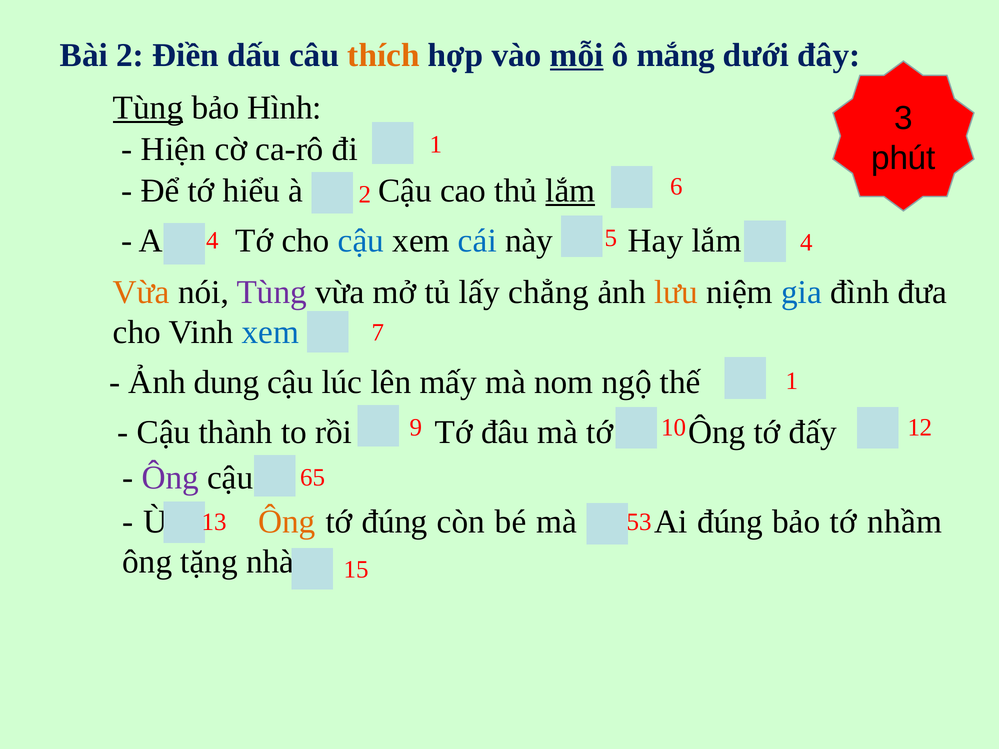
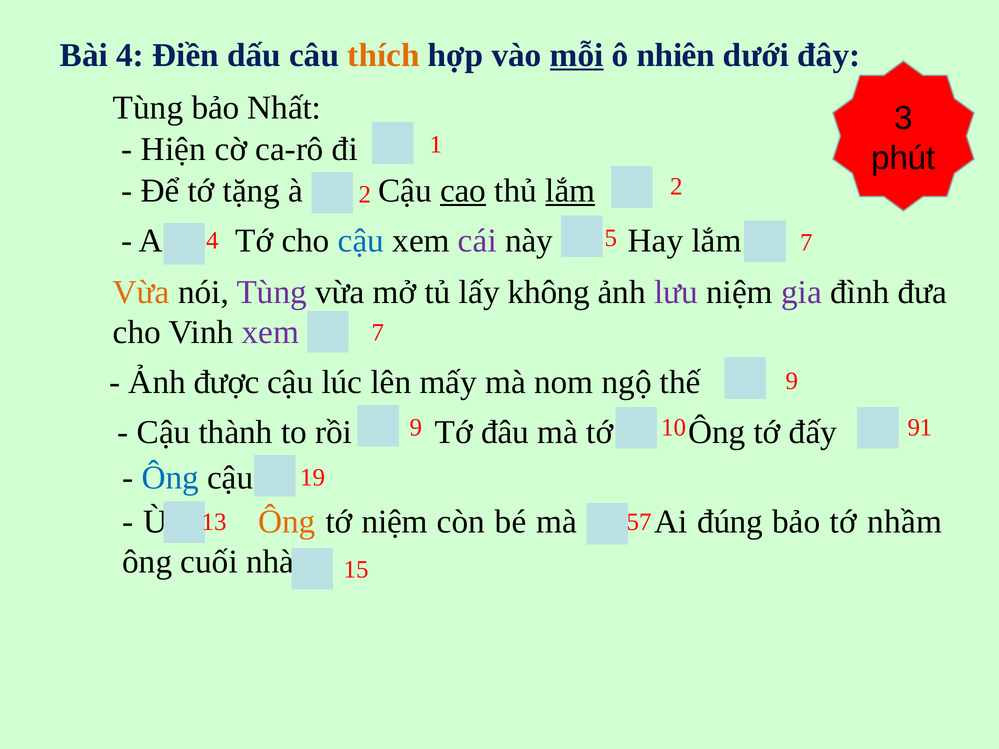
Bài 2: 2 -> 4
mắng: mắng -> nhiên
Tùng at (148, 108) underline: present -> none
Hình: Hình -> Nhất
hiểu: hiểu -> tặng
cao underline: none -> present
2 6: 6 -> 2
cái colour: blue -> purple
4 4: 4 -> 7
chẳng: chẳng -> không
lưu colour: orange -> purple
gia colour: blue -> purple
xem at (270, 333) colour: blue -> purple
dung: dung -> được
thế 1: 1 -> 9
12: 12 -> 91
Ông at (170, 478) colour: purple -> blue
65: 65 -> 19
tớ đúng: đúng -> niệm
53: 53 -> 57
tặng: tặng -> cuối
